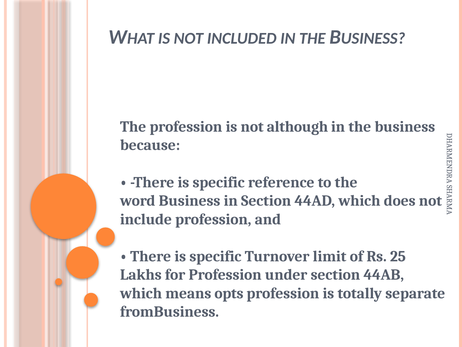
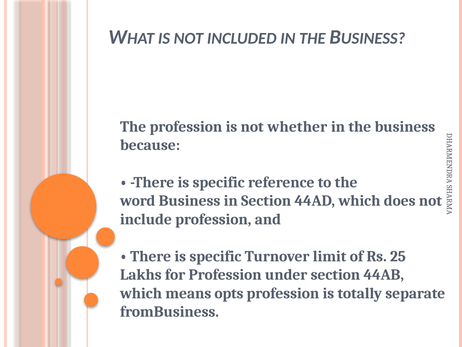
although: although -> whether
